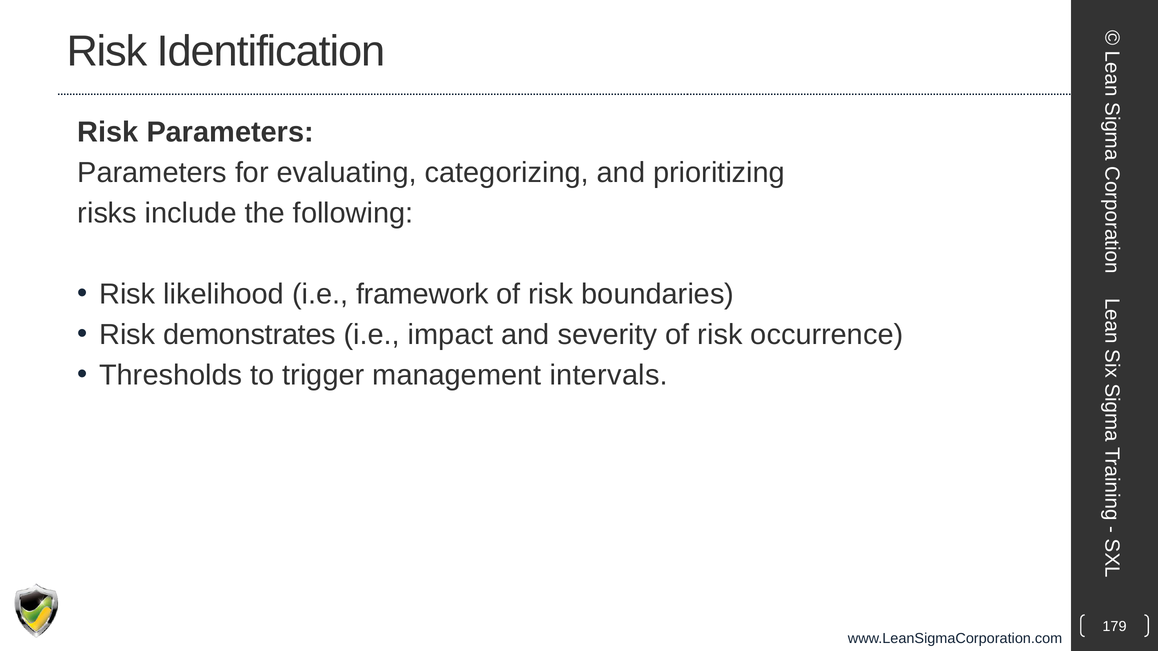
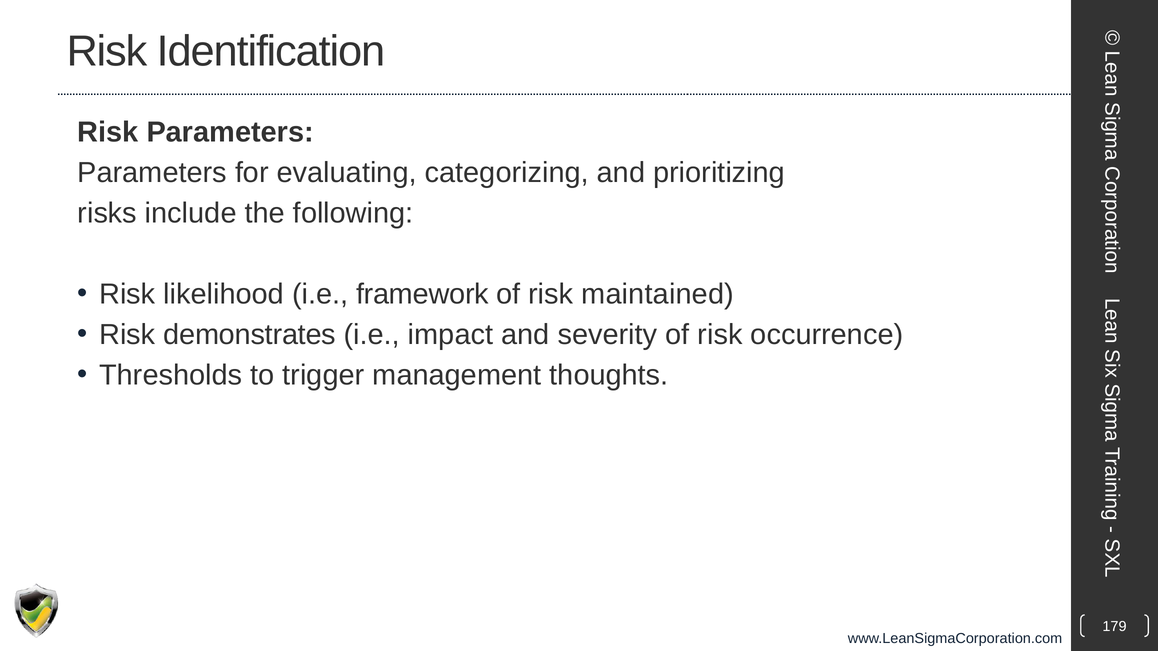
boundaries: boundaries -> maintained
intervals: intervals -> thoughts
